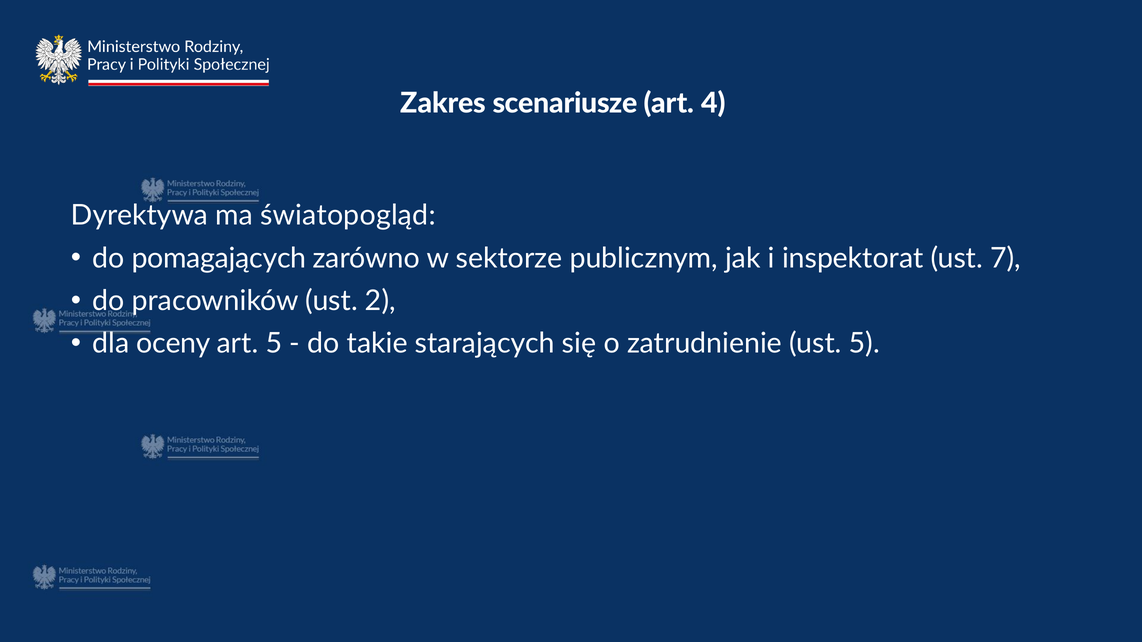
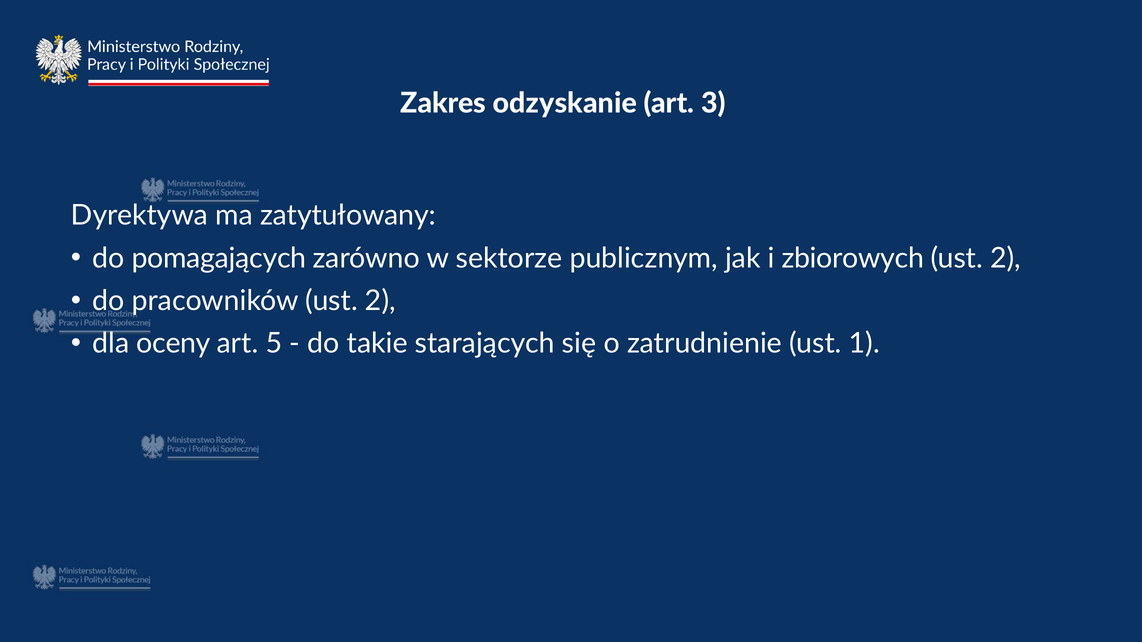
scenariusze: scenariusze -> odzyskanie
4: 4 -> 3
światopogląd: światopogląd -> zatytułowany
inspektorat: inspektorat -> zbiorowych
7 at (1006, 258): 7 -> 2
ust 5: 5 -> 1
